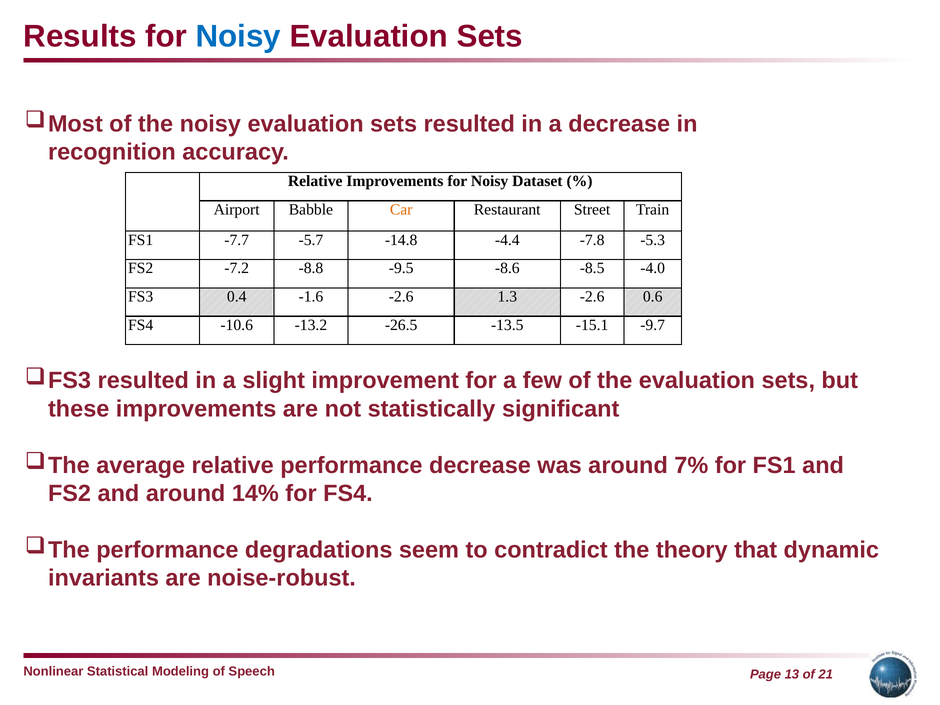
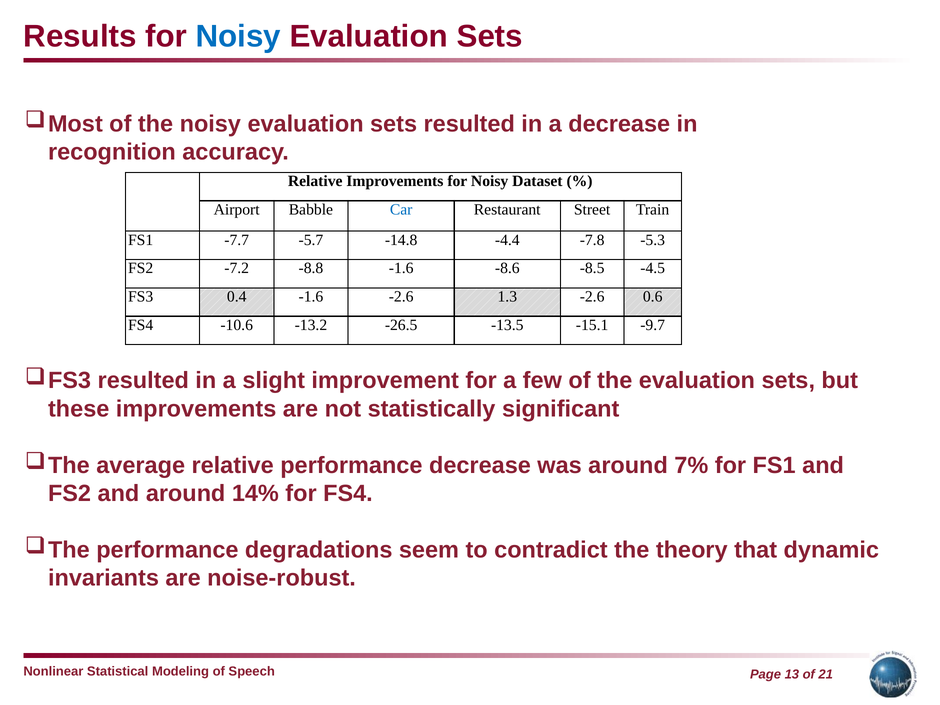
Car colour: orange -> blue
-8.8 -9.5: -9.5 -> -1.6
-4.0: -4.0 -> -4.5
